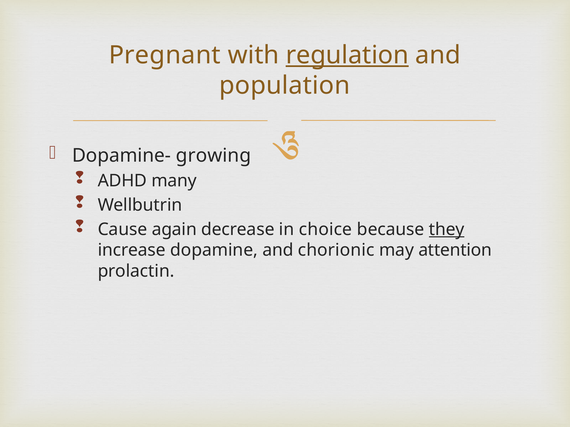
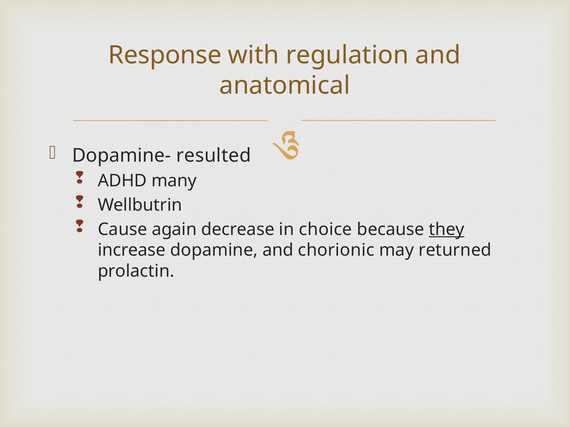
Pregnant: Pregnant -> Response
regulation underline: present -> none
population: population -> anatomical
growing: growing -> resulted
attention: attention -> returned
